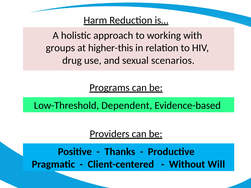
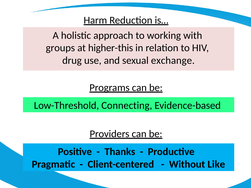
scenarios: scenarios -> exchange
Dependent: Dependent -> Connecting
Will: Will -> Like
